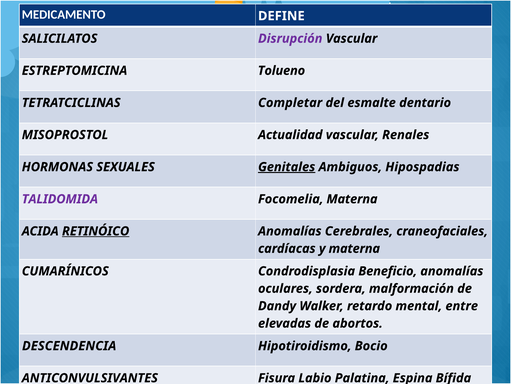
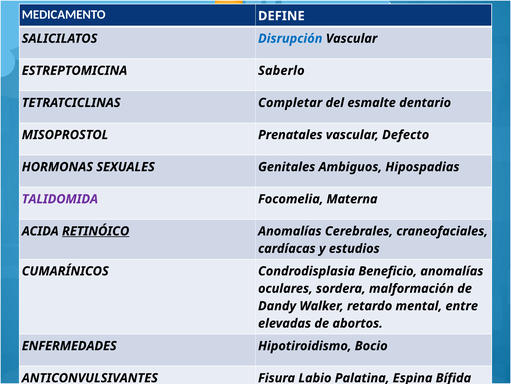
Disrupción colour: purple -> blue
Tolueno: Tolueno -> Saberlo
Actualidad: Actualidad -> Prenatales
Renales: Renales -> Defecto
Genitales underline: present -> none
y materna: materna -> estudios
DESCENDENCIA: DESCENDENCIA -> ENFERMEDADES
